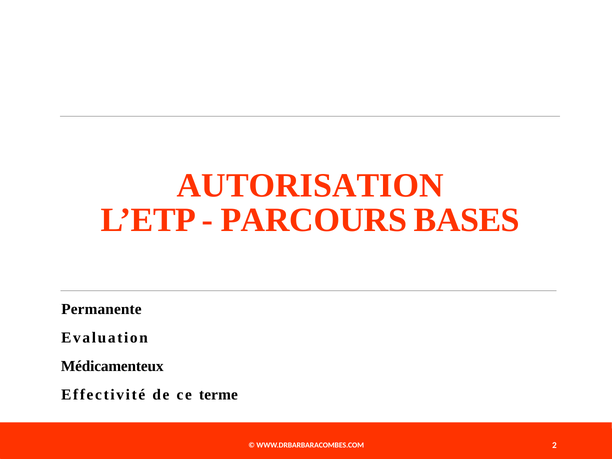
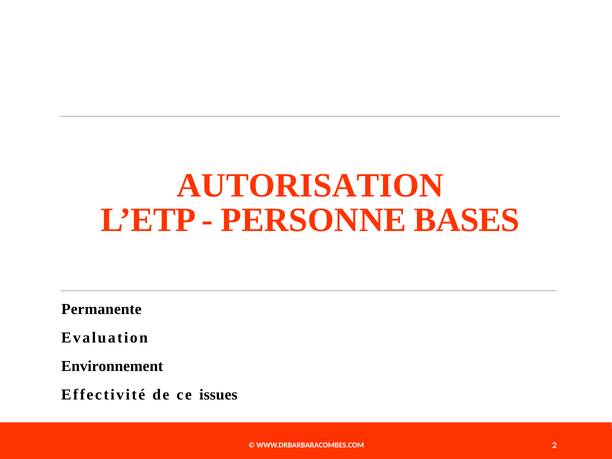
PARCOURS: PARCOURS -> PERSONNE
Médicamenteux: Médicamenteux -> Environnement
terme: terme -> issues
